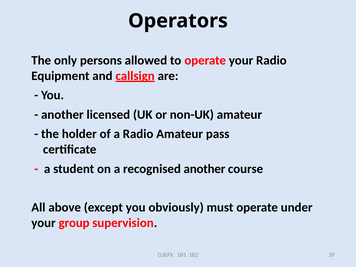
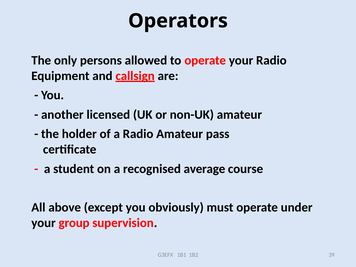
recognised another: another -> average
